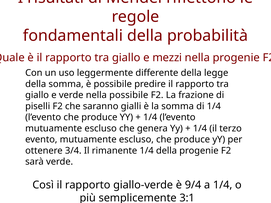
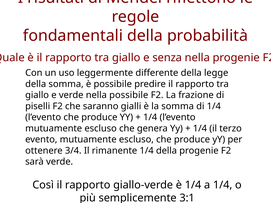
mezzi: mezzi -> senza
è 9/4: 9/4 -> 1/4
